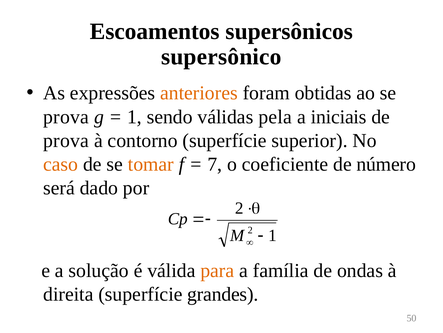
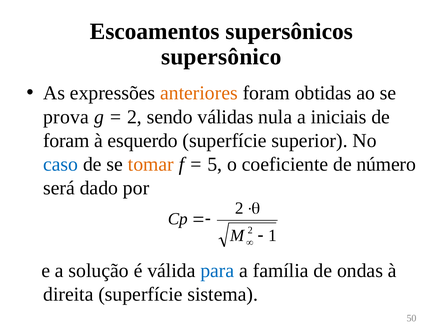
1 at (134, 117): 1 -> 2
pela: pela -> nula
prova at (66, 140): prova -> foram
contorno: contorno -> esquerdo
caso colour: orange -> blue
7: 7 -> 5
para colour: orange -> blue
grandes: grandes -> sistema
